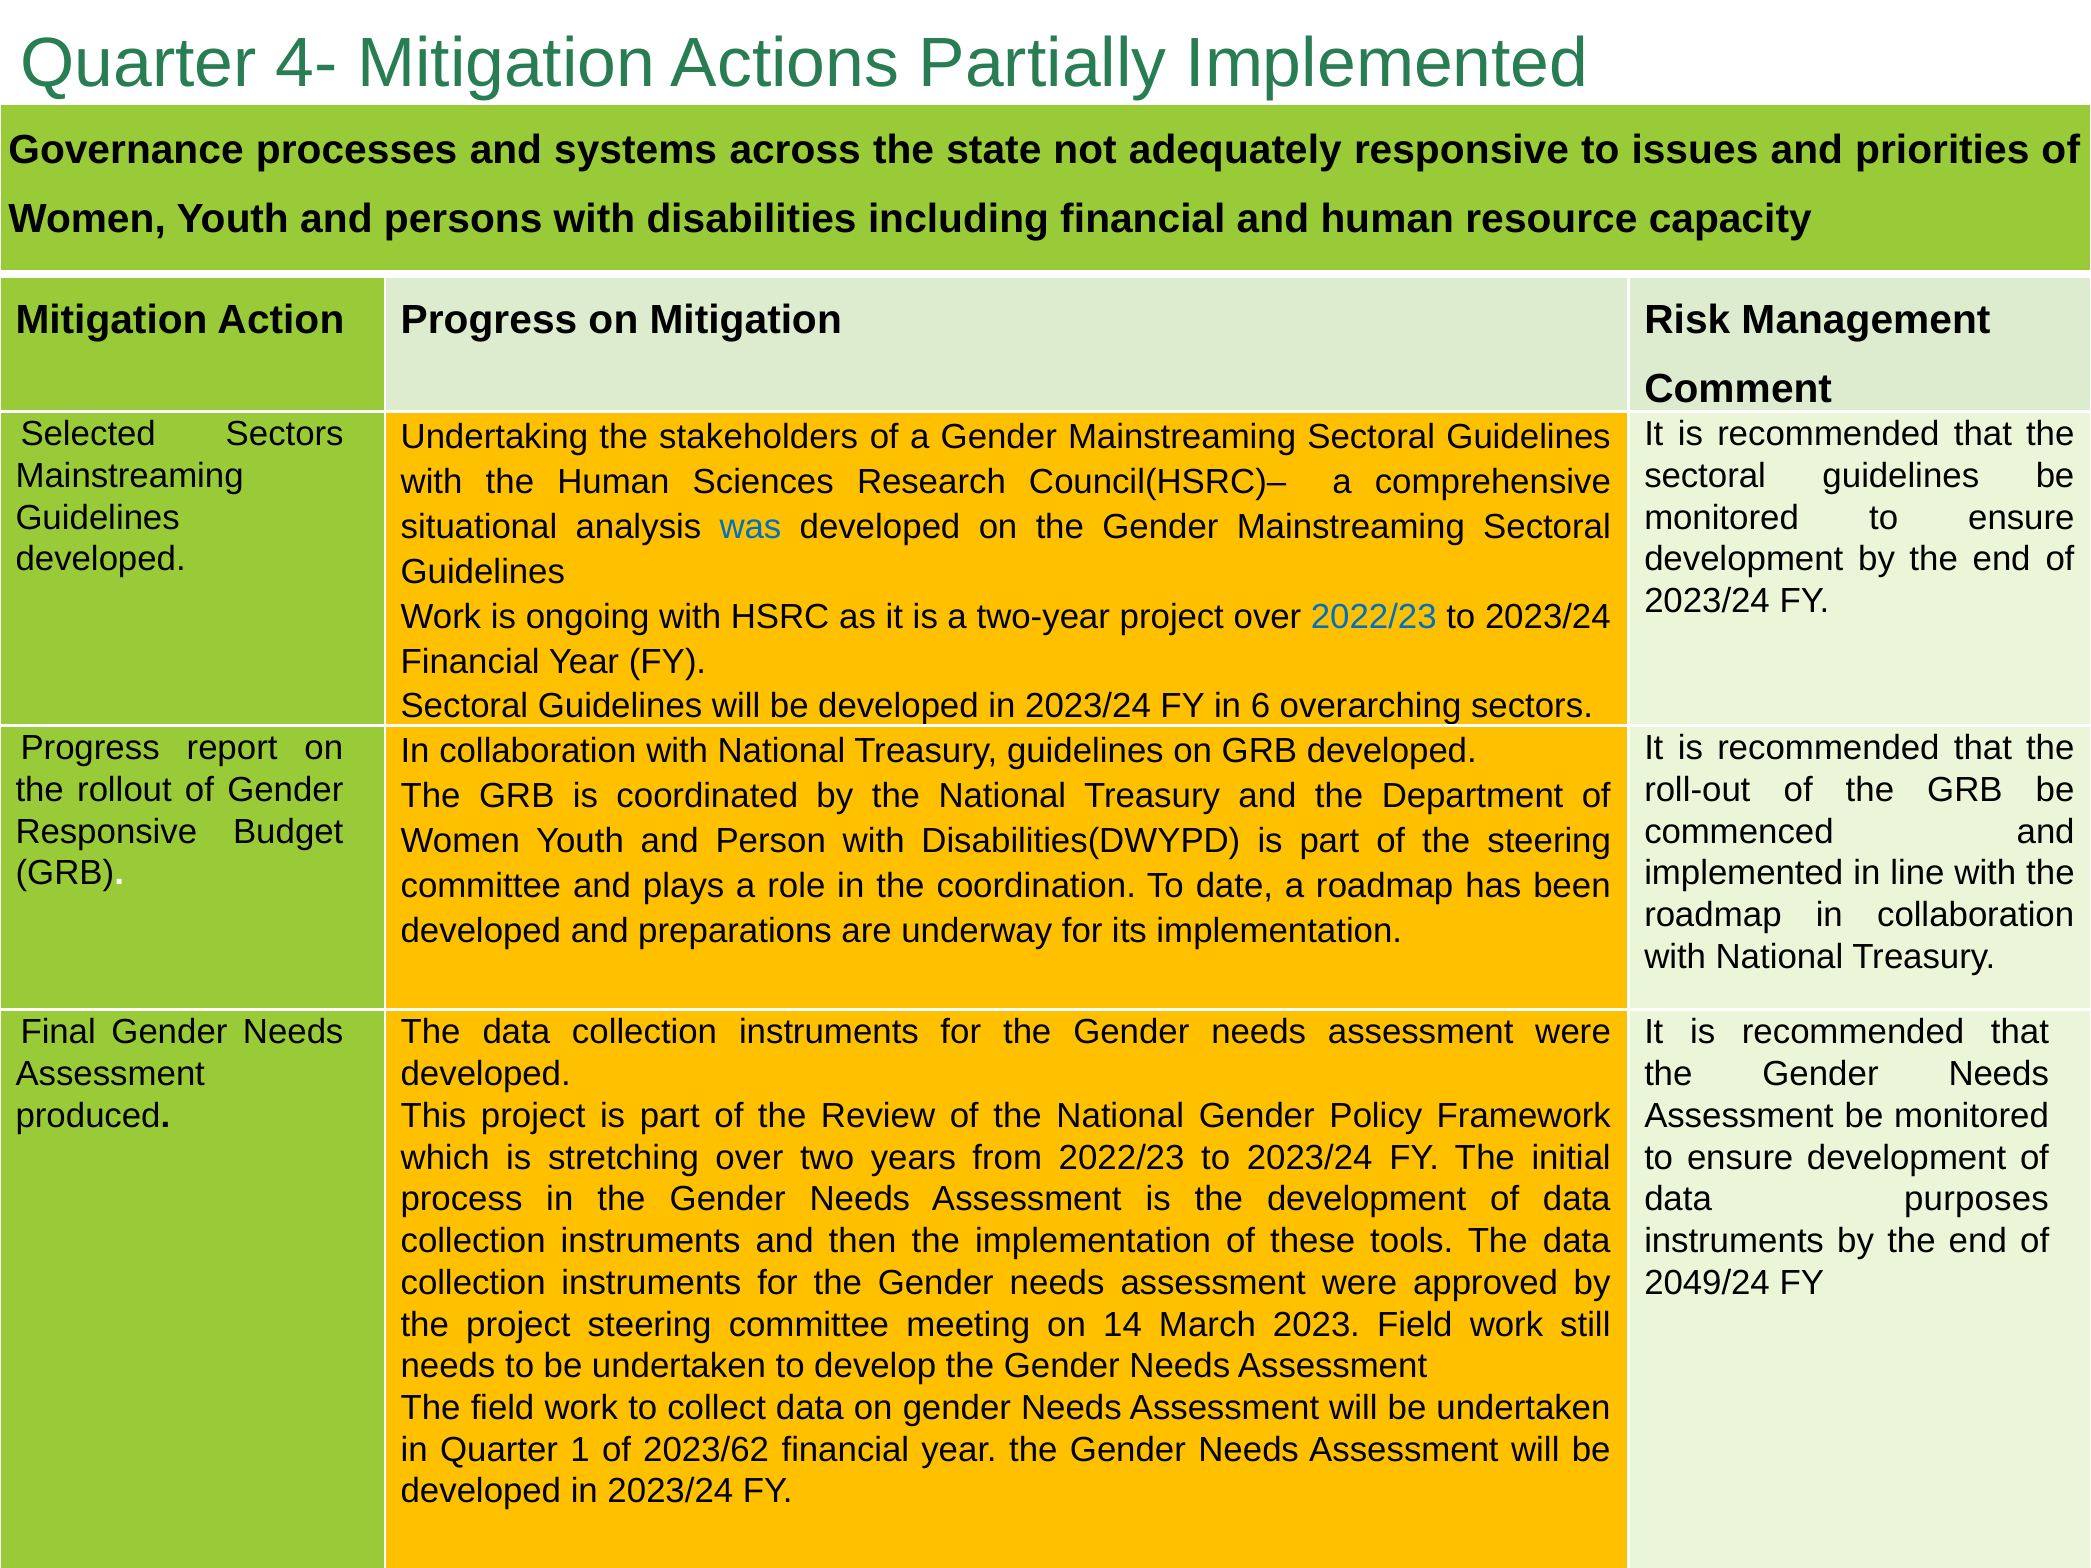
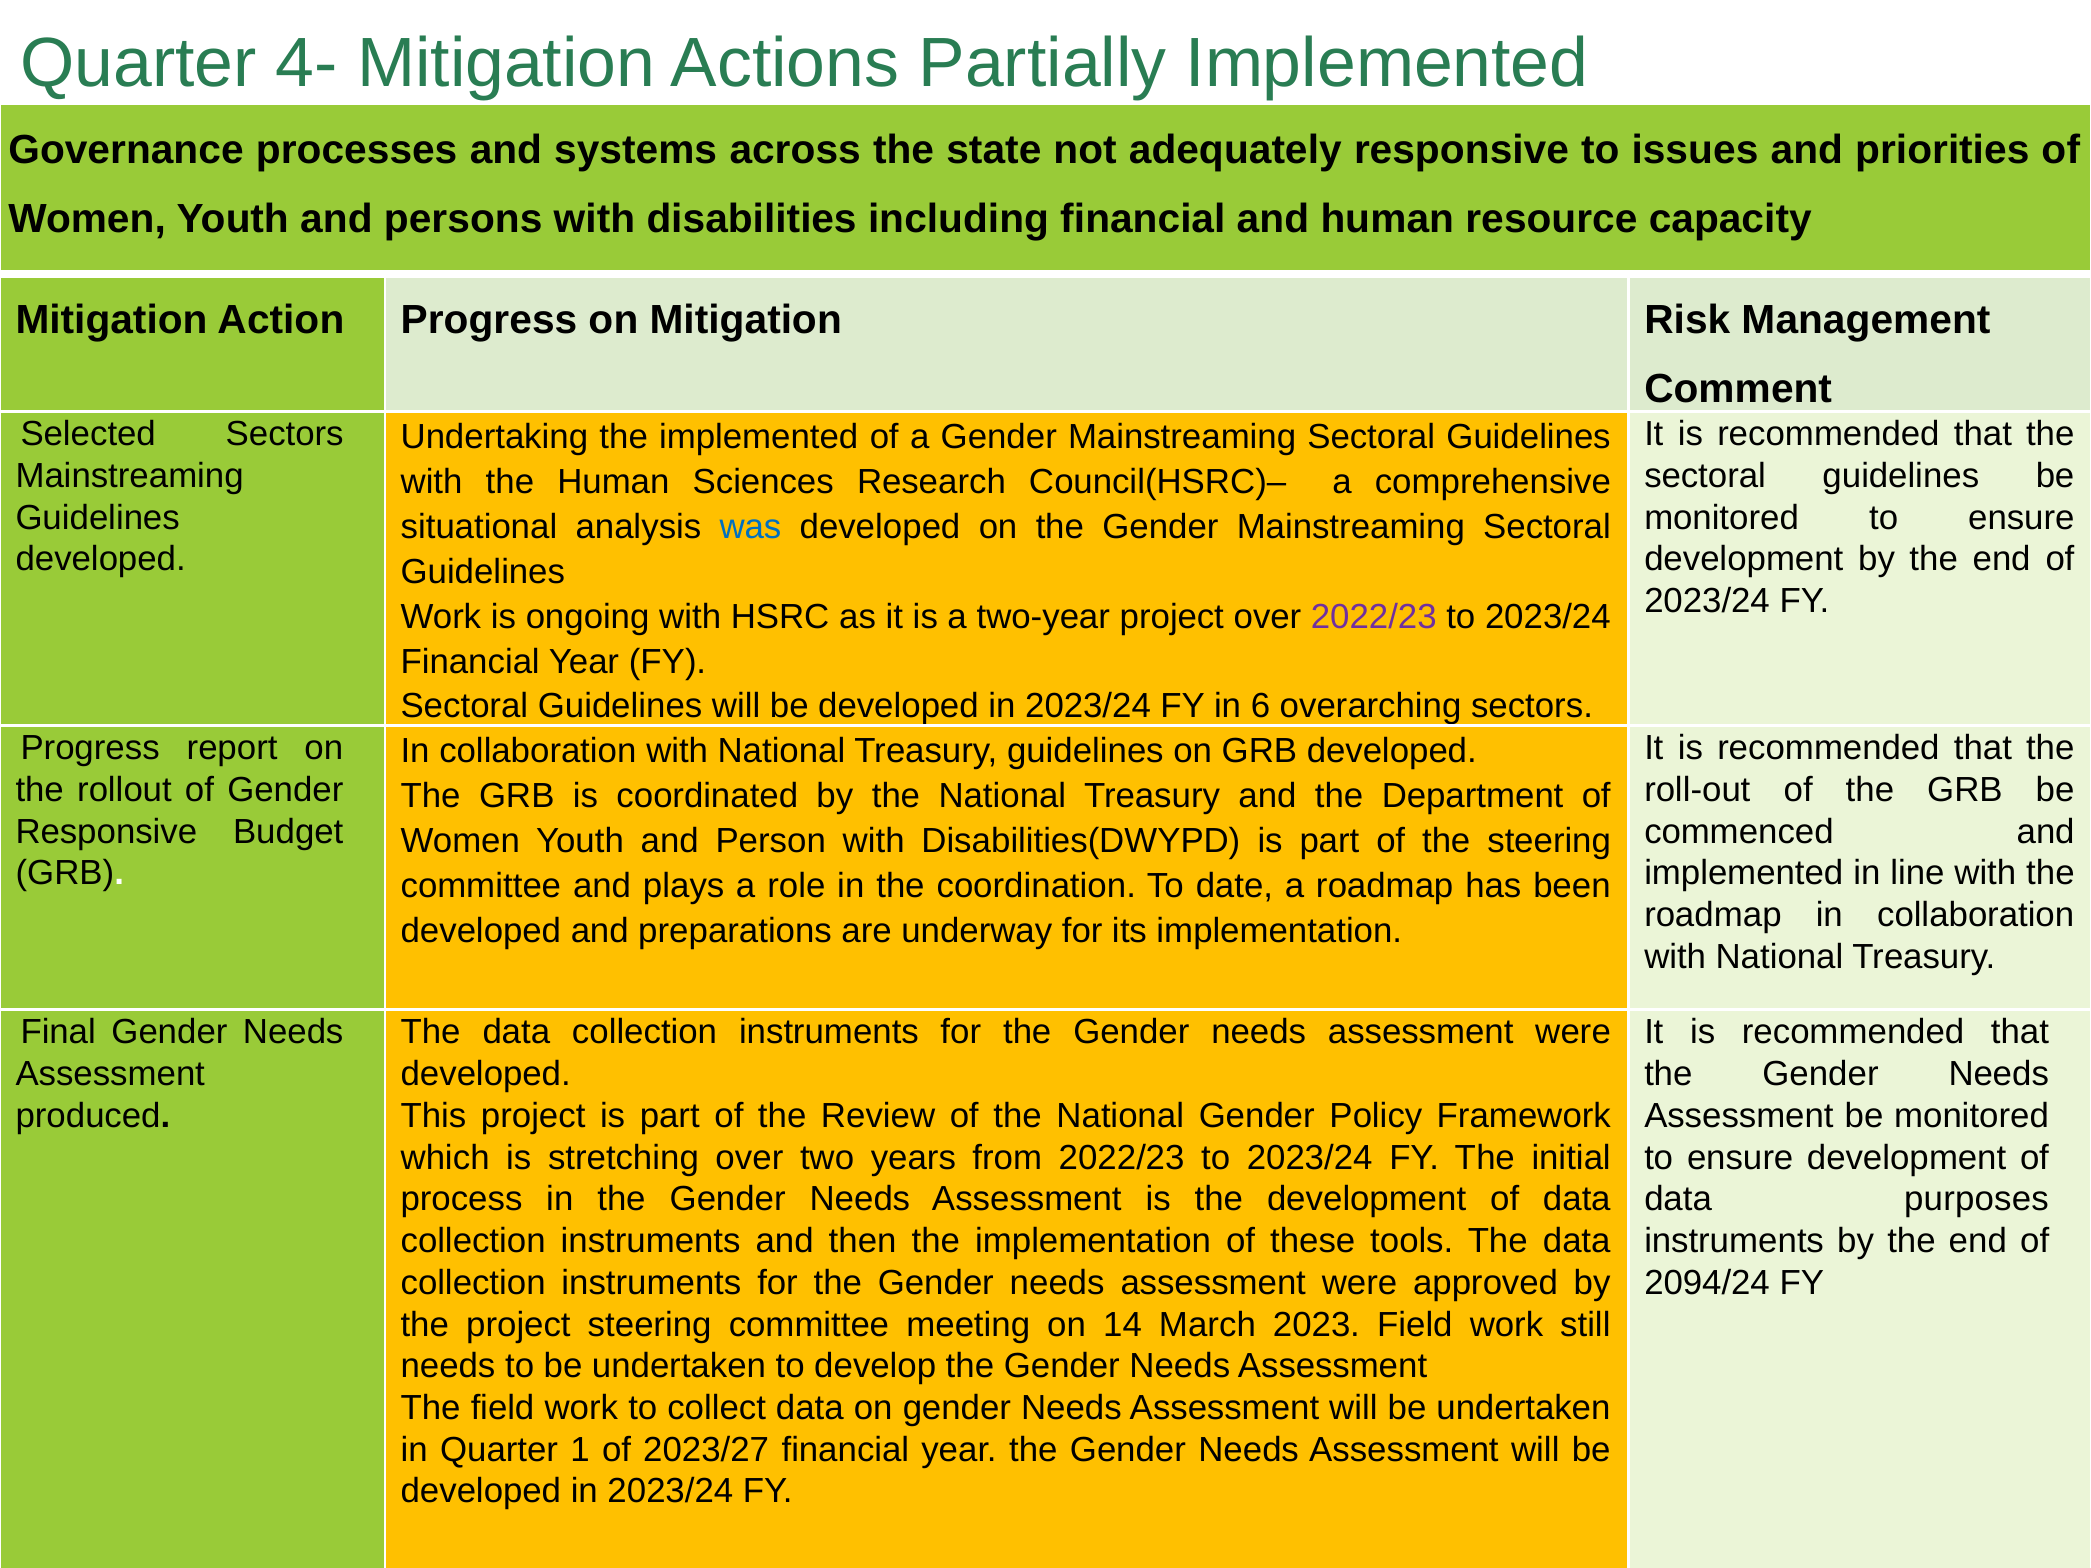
the stakeholders: stakeholders -> implemented
2022/23 at (1374, 617) colour: blue -> purple
2049/24: 2049/24 -> 2094/24
2023/62: 2023/62 -> 2023/27
